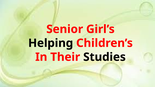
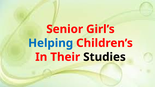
Helping colour: black -> blue
